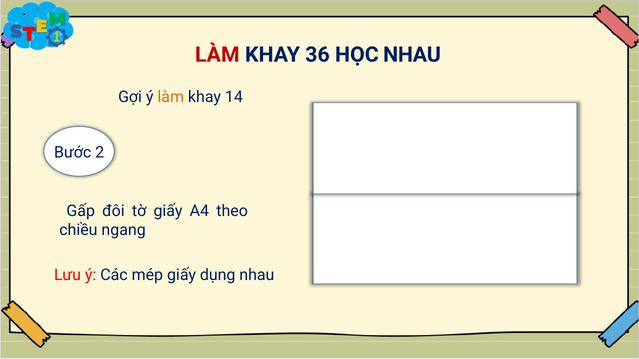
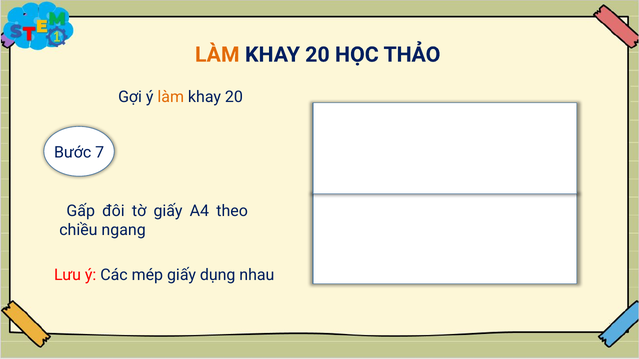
LÀM at (217, 55) colour: red -> orange
36 at (317, 55): 36 -> 20
HỌC NHAU: NHAU -> THẢO
14 at (234, 97): 14 -> 20
2: 2 -> 7
